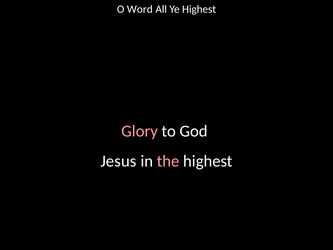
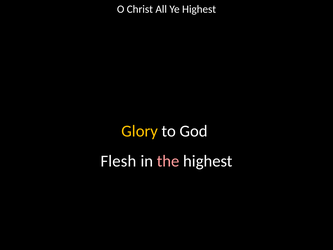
Word: Word -> Christ
Glory colour: pink -> yellow
Jesus: Jesus -> Flesh
